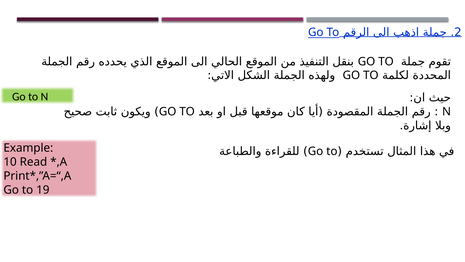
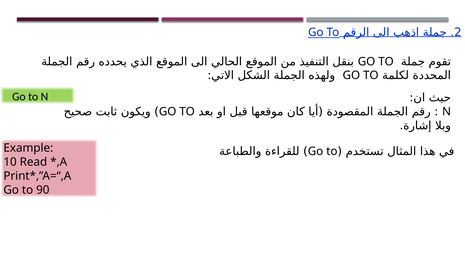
19: 19 -> 90
